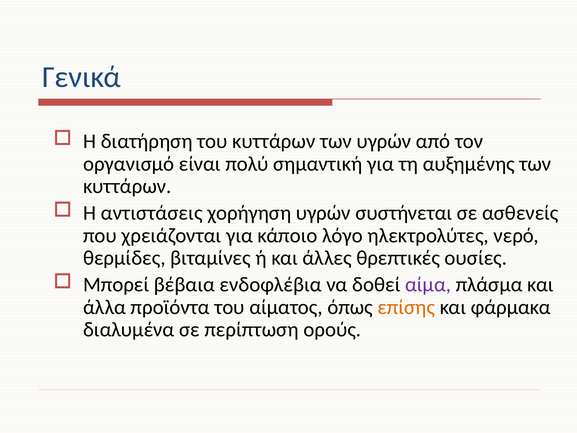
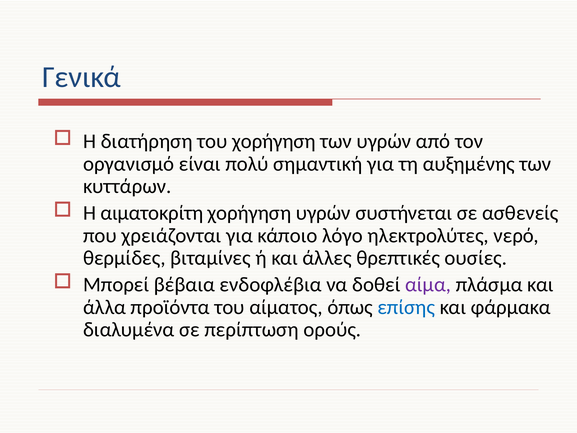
του κυττάρων: κυττάρων -> χορήγηση
αντιστάσεις: αντιστάσεις -> αιματοκρίτη
επίσης colour: orange -> blue
